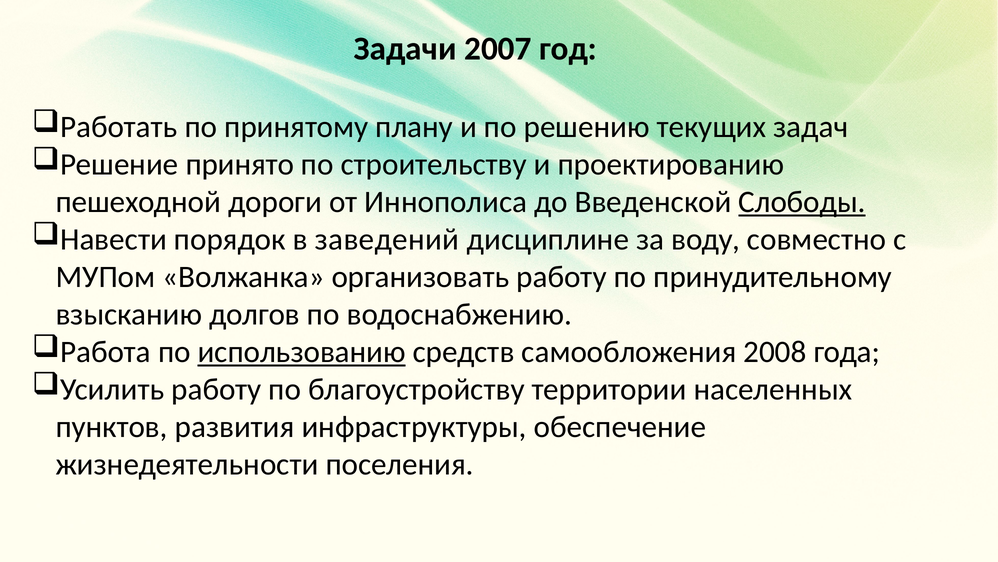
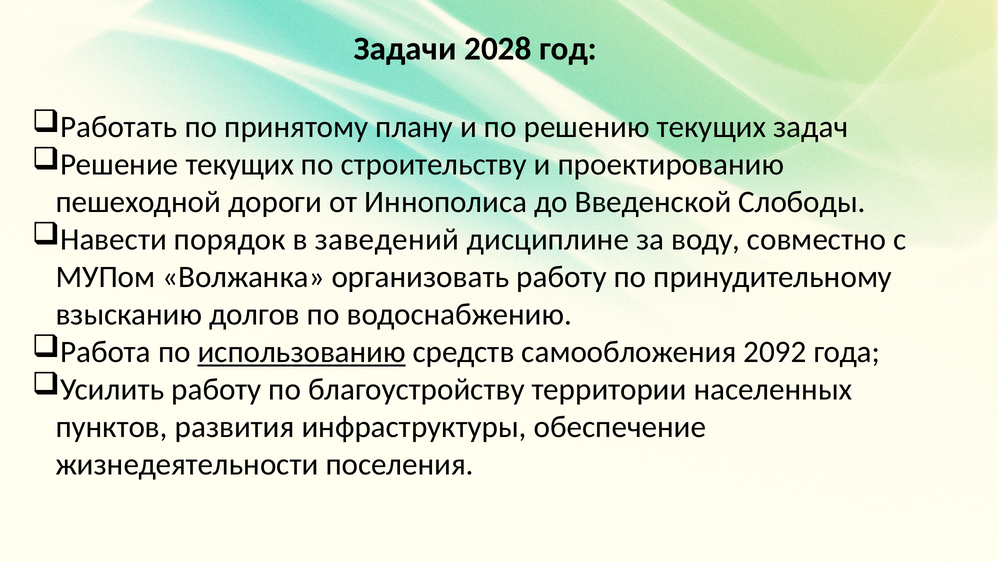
2007: 2007 -> 2028
Решение принято: принято -> текущих
Слободы underline: present -> none
2008: 2008 -> 2092
